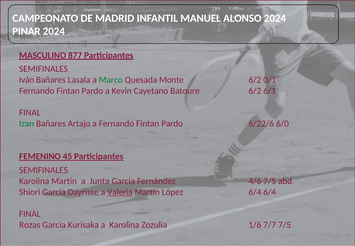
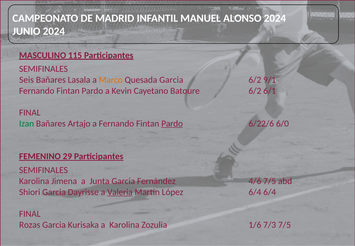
PINAR: PINAR -> JUNIO
877: 877 -> 115
Iván: Iván -> Seis
Marco colour: green -> orange
Quesada Monte: Monte -> Garcia
0/1: 0/1 -> 9/1
Pardo at (172, 124) underline: none -> present
45: 45 -> 29
Karolina Martin: Martin -> Jimena
7/7: 7/7 -> 7/3
